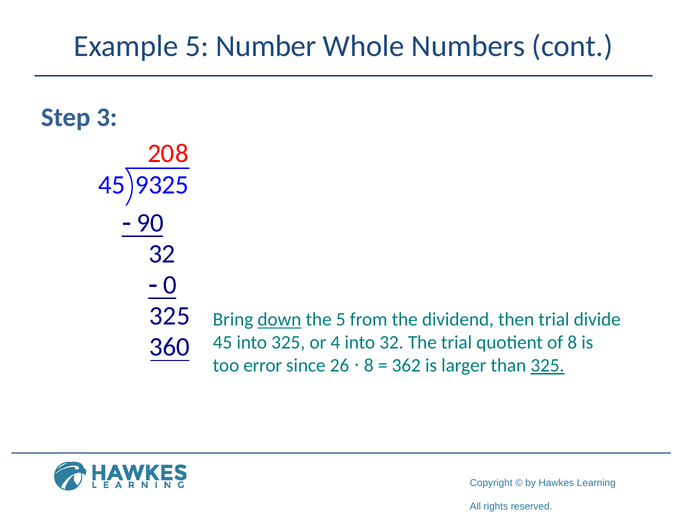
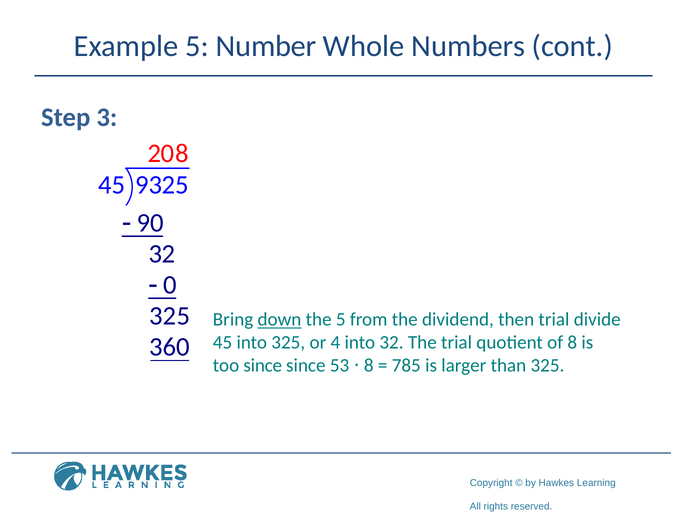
too error: error -> since
26: 26 -> 53
362: 362 -> 785
325 at (547, 365) underline: present -> none
